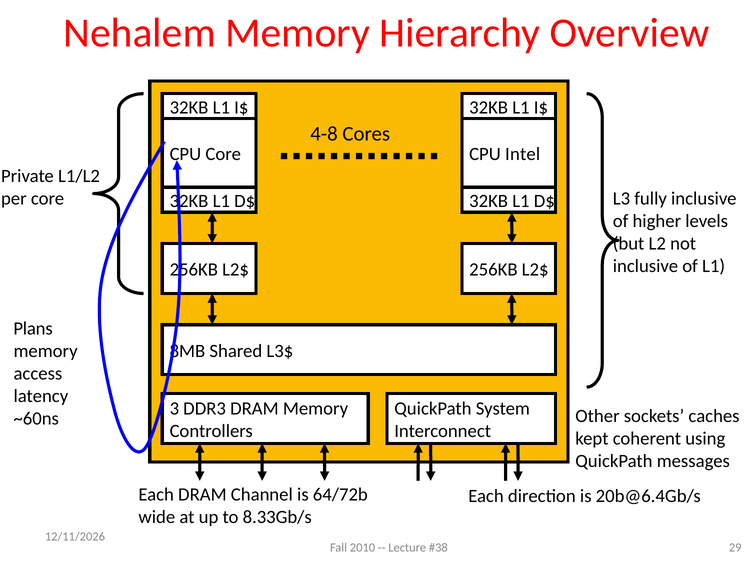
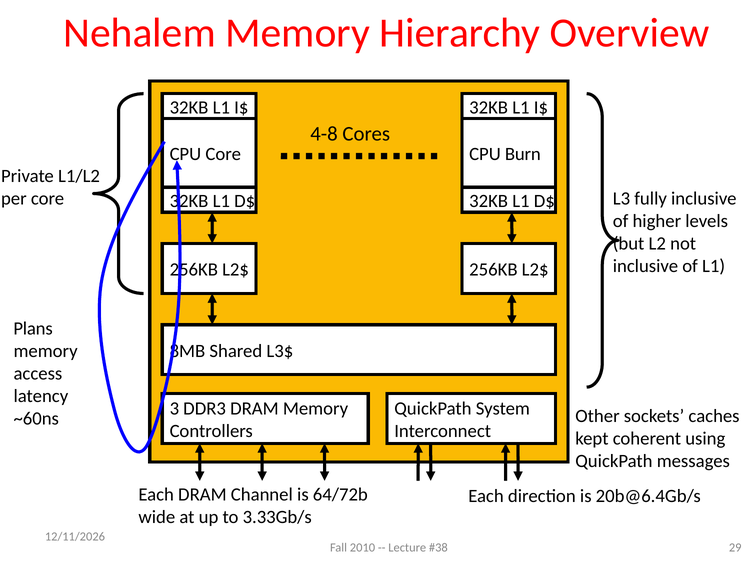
Intel: Intel -> Burn
8.33Gb/s: 8.33Gb/s -> 3.33Gb/s
